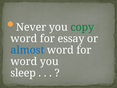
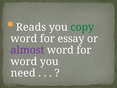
Never: Never -> Reads
almost colour: blue -> purple
sleep: sleep -> need
